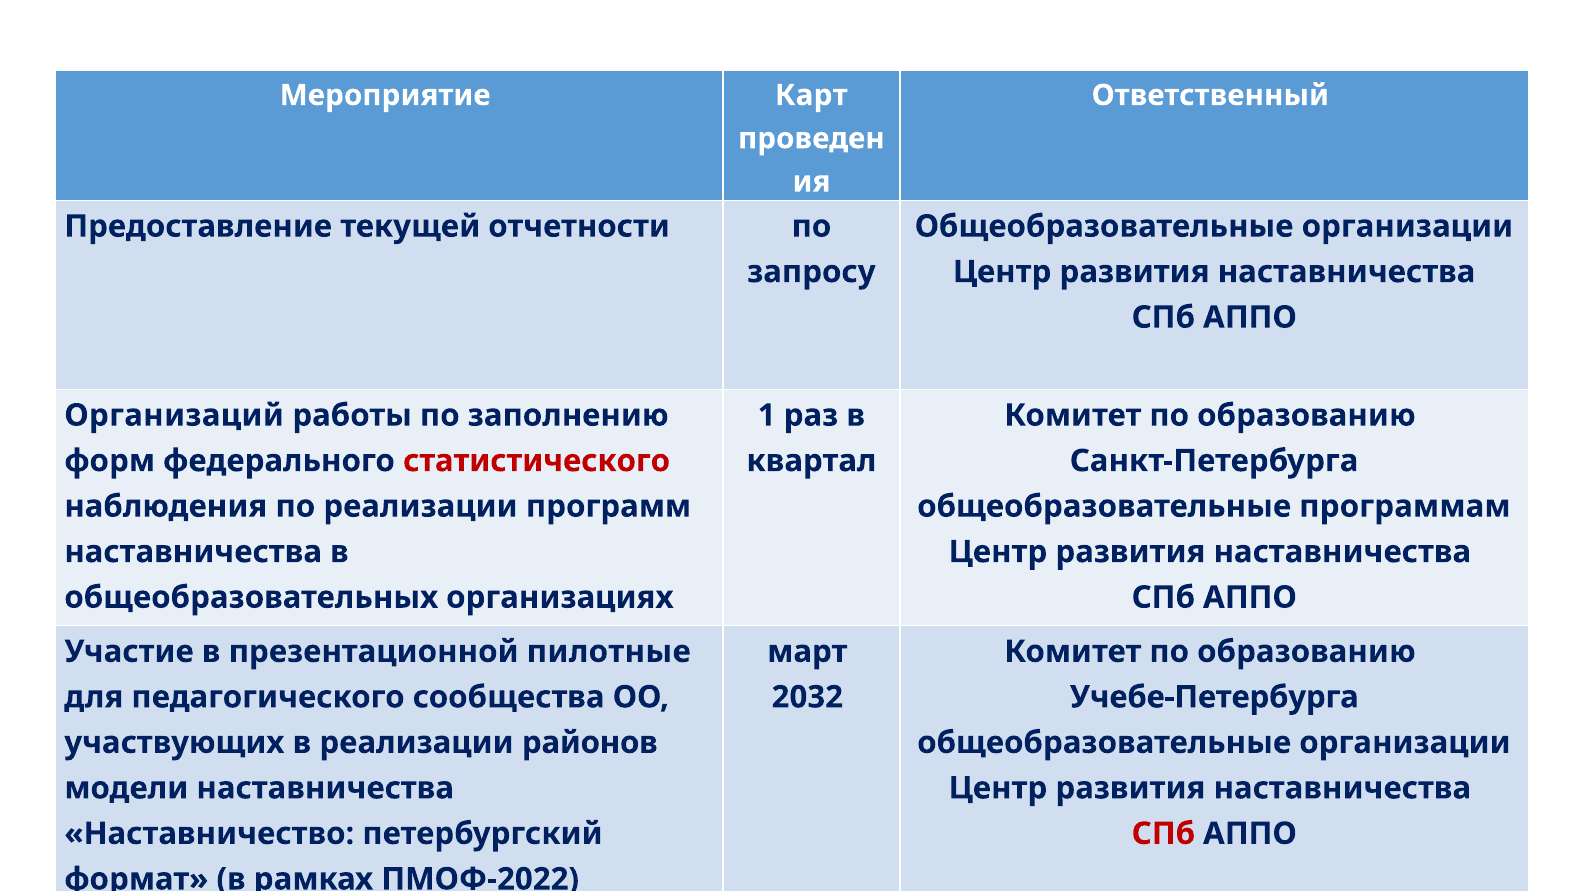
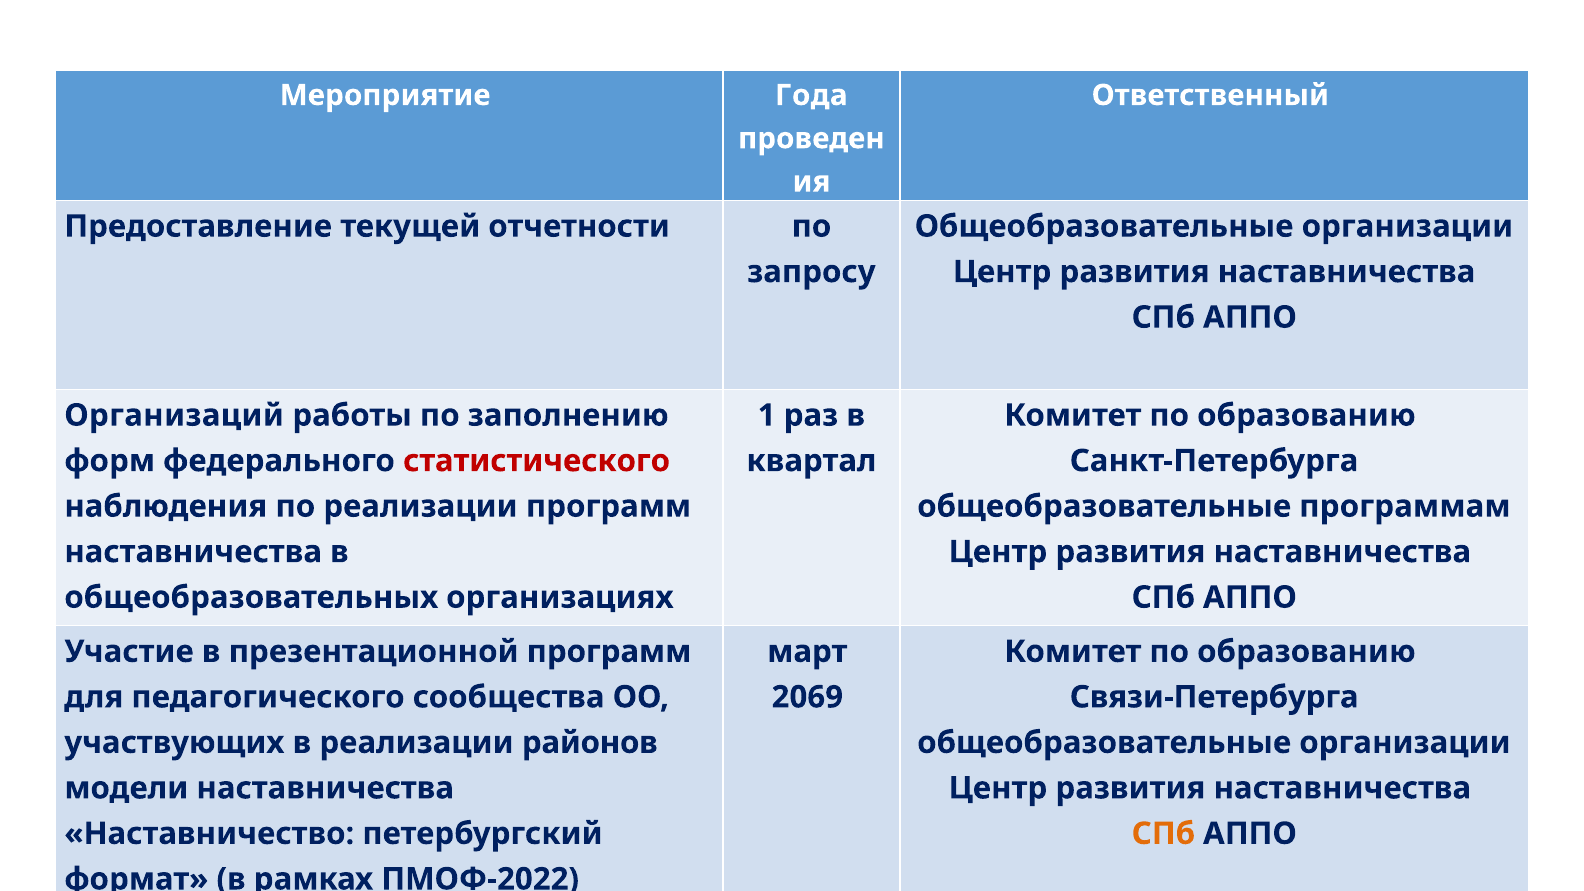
Карт: Карт -> Года
презентационной пилотные: пилотные -> программ
2032: 2032 -> 2069
Учебе-Петербурга: Учебе-Петербурга -> Связи-Петербурга
СПб at (1163, 834) colour: red -> orange
